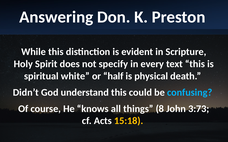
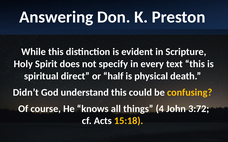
white: white -> direct
confusing colour: light blue -> yellow
8: 8 -> 4
3:73: 3:73 -> 3:72
